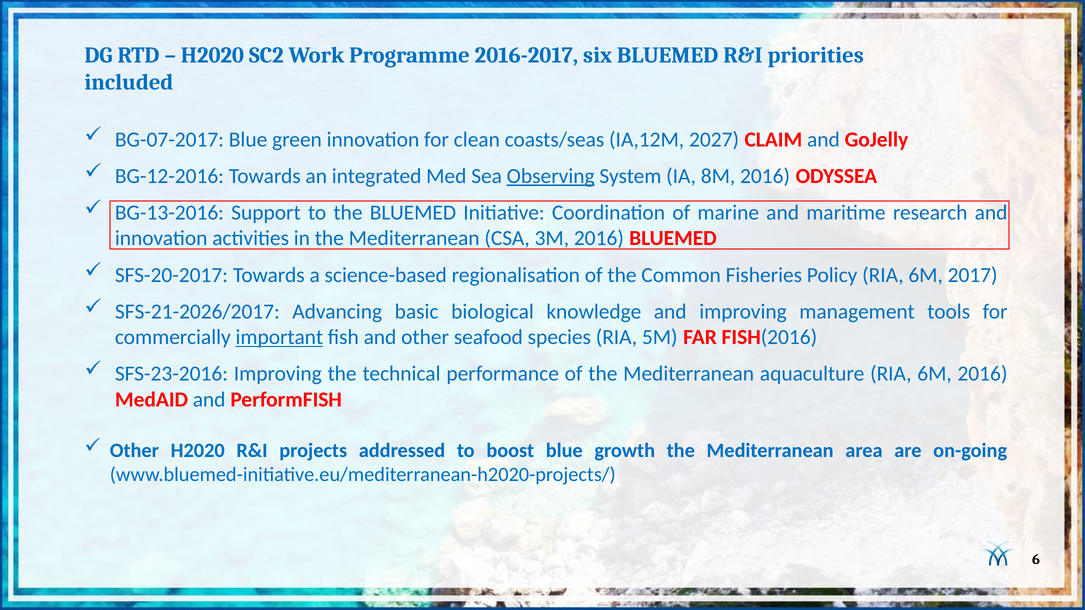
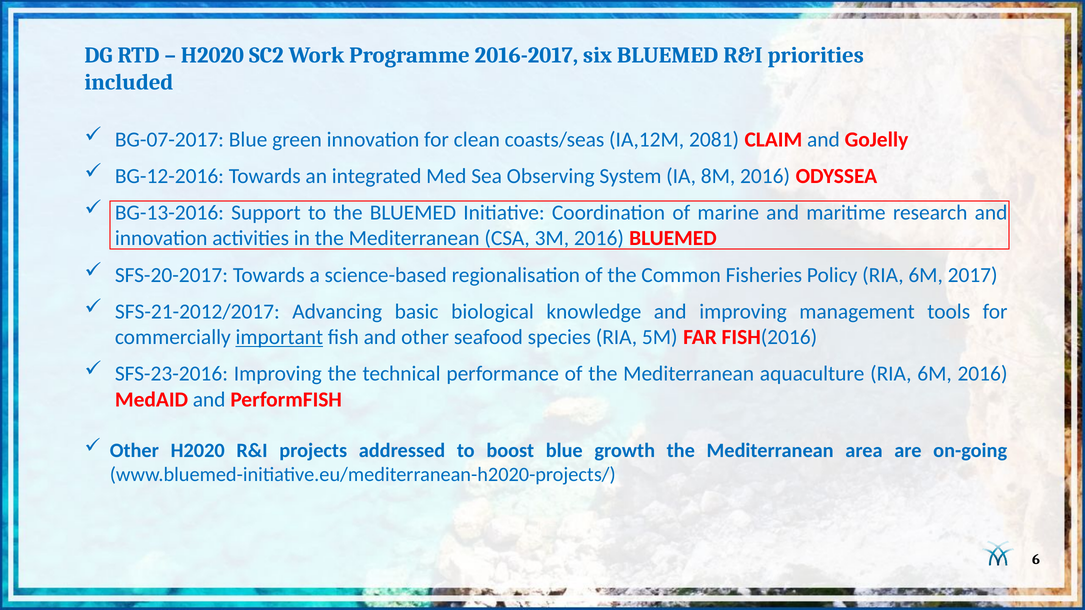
2027: 2027 -> 2081
Observing underline: present -> none
SFS-21-2026/2017: SFS-21-2026/2017 -> SFS-21-2012/2017
